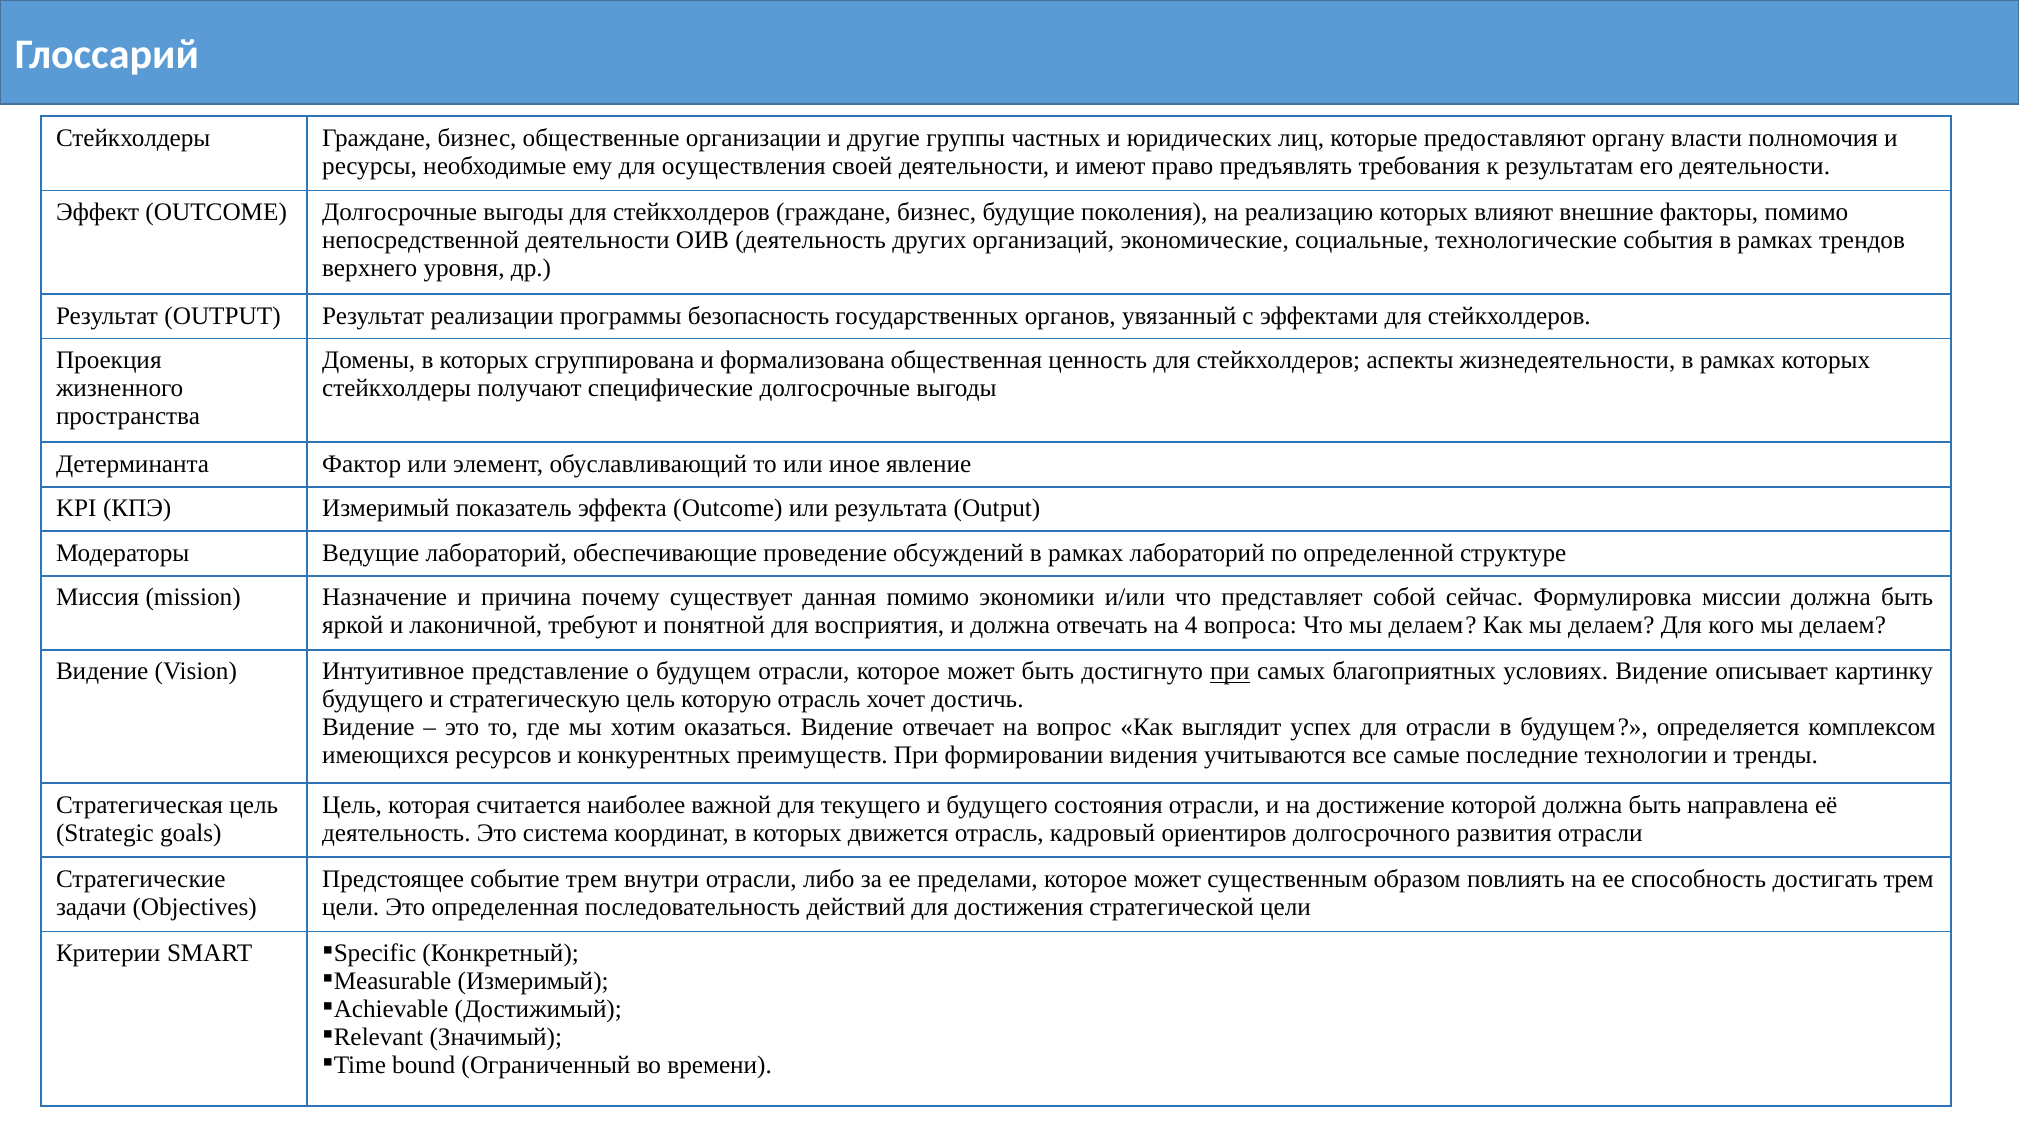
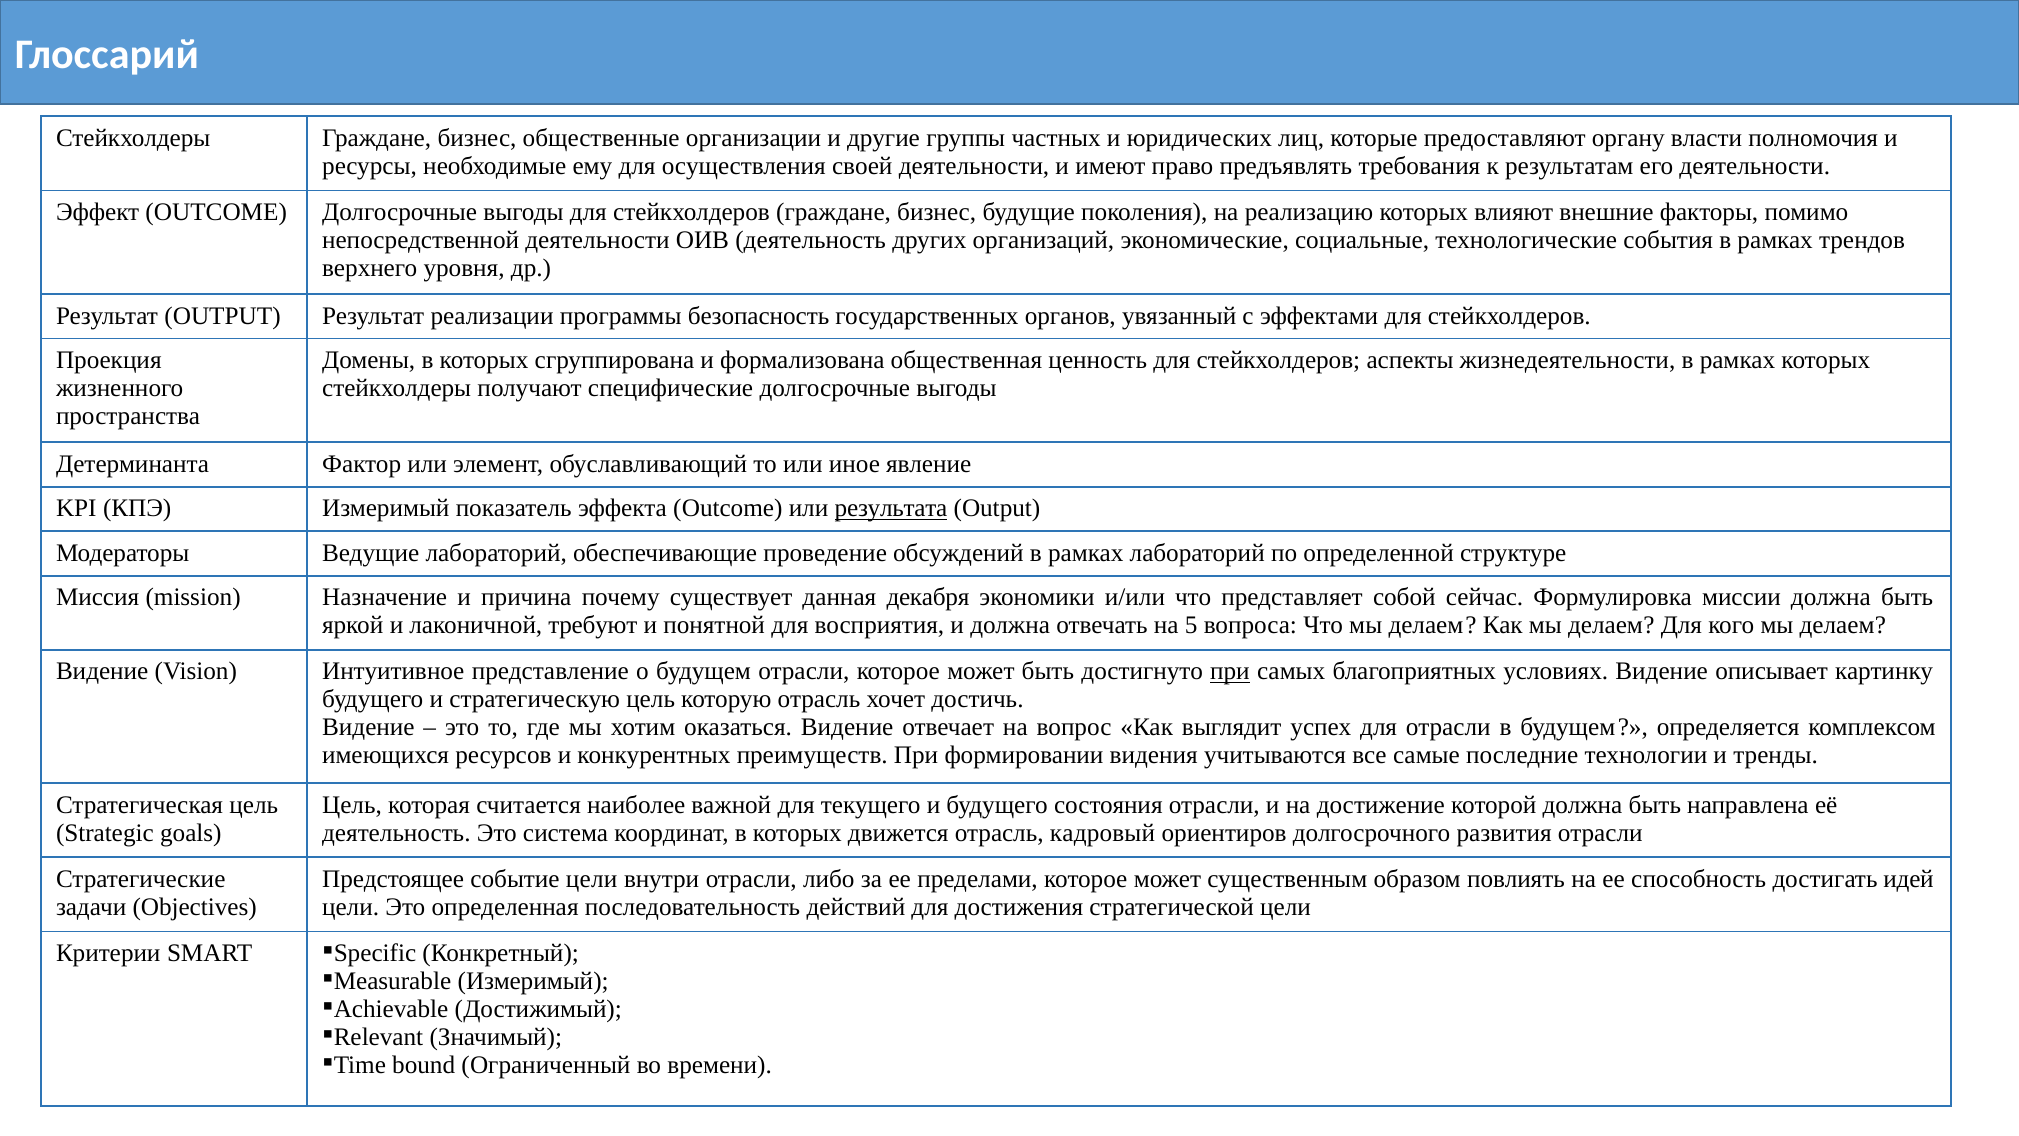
результата underline: none -> present
данная помимо: помимо -> декабря
4: 4 -> 5
событие трем: трем -> цели
достигать трем: трем -> идей
